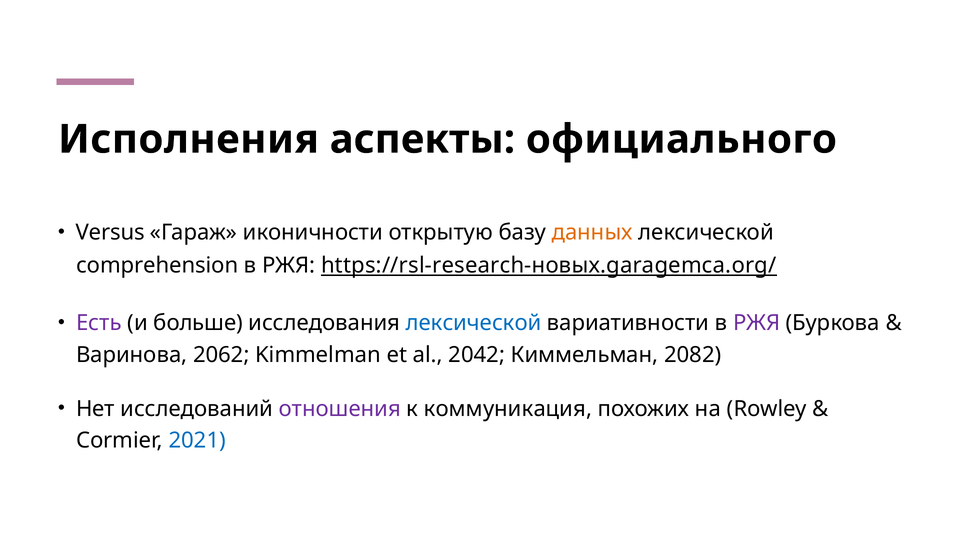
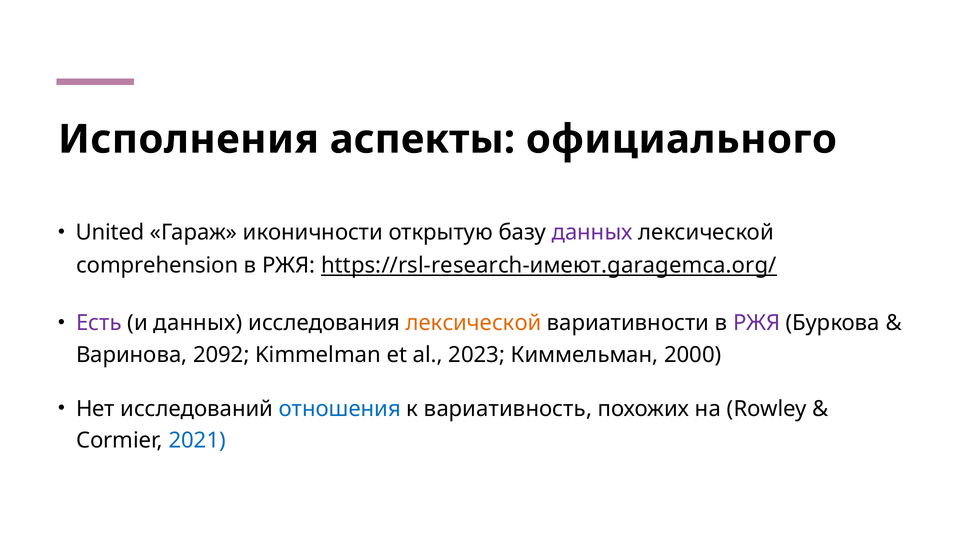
Versus: Versus -> United
данных at (592, 233) colour: orange -> purple
https://rsl-research-новых.garagemca.org/: https://rsl-research-новых.garagemca.org/ -> https://rsl-research-имеют.garagemca.org/
и больше: больше -> данных
лексической at (474, 323) colour: blue -> orange
2062: 2062 -> 2092
2042: 2042 -> 2023
2082: 2082 -> 2000
отношения colour: purple -> blue
коммуникация: коммуникация -> вариативность
